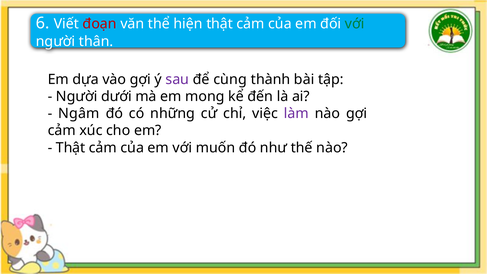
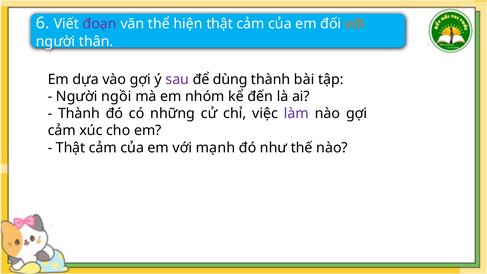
đoạn colour: red -> purple
với at (355, 24) colour: green -> orange
cùng: cùng -> dùng
dưới: dưới -> ngồi
mong: mong -> nhóm
Ngâm at (79, 114): Ngâm -> Thành
muốn: muốn -> mạnh
